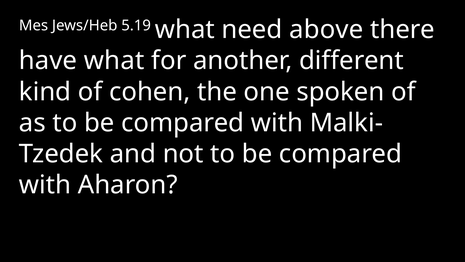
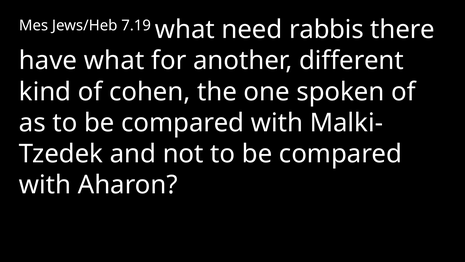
5.19: 5.19 -> 7.19
above: above -> rabbis
